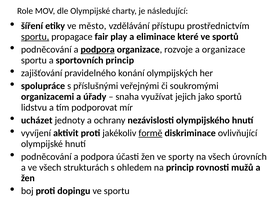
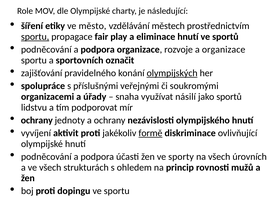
přístupu: přístupu -> městech
eliminace které: které -> hnutí
podpora at (98, 50) underline: present -> none
sportovních princip: princip -> označit
olympijských underline: none -> present
jejich: jejich -> násilí
ucházet at (37, 120): ucházet -> ochrany
